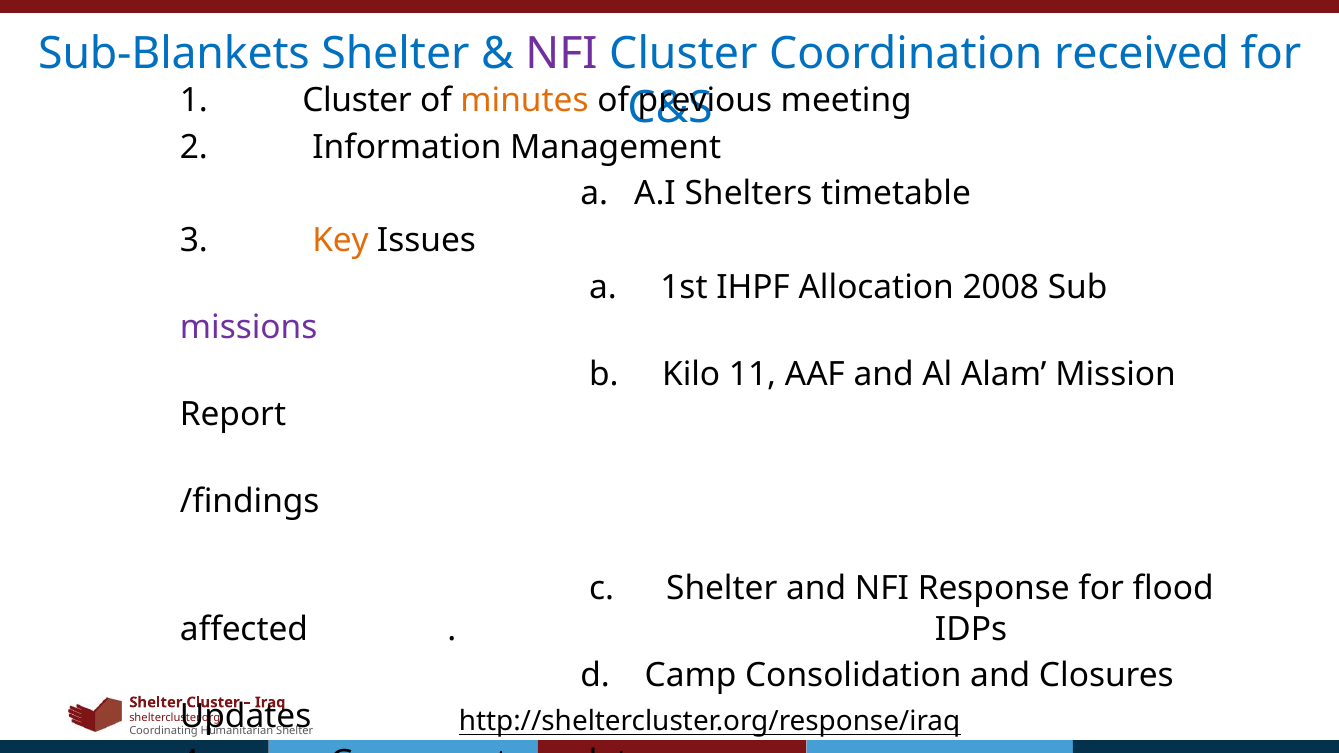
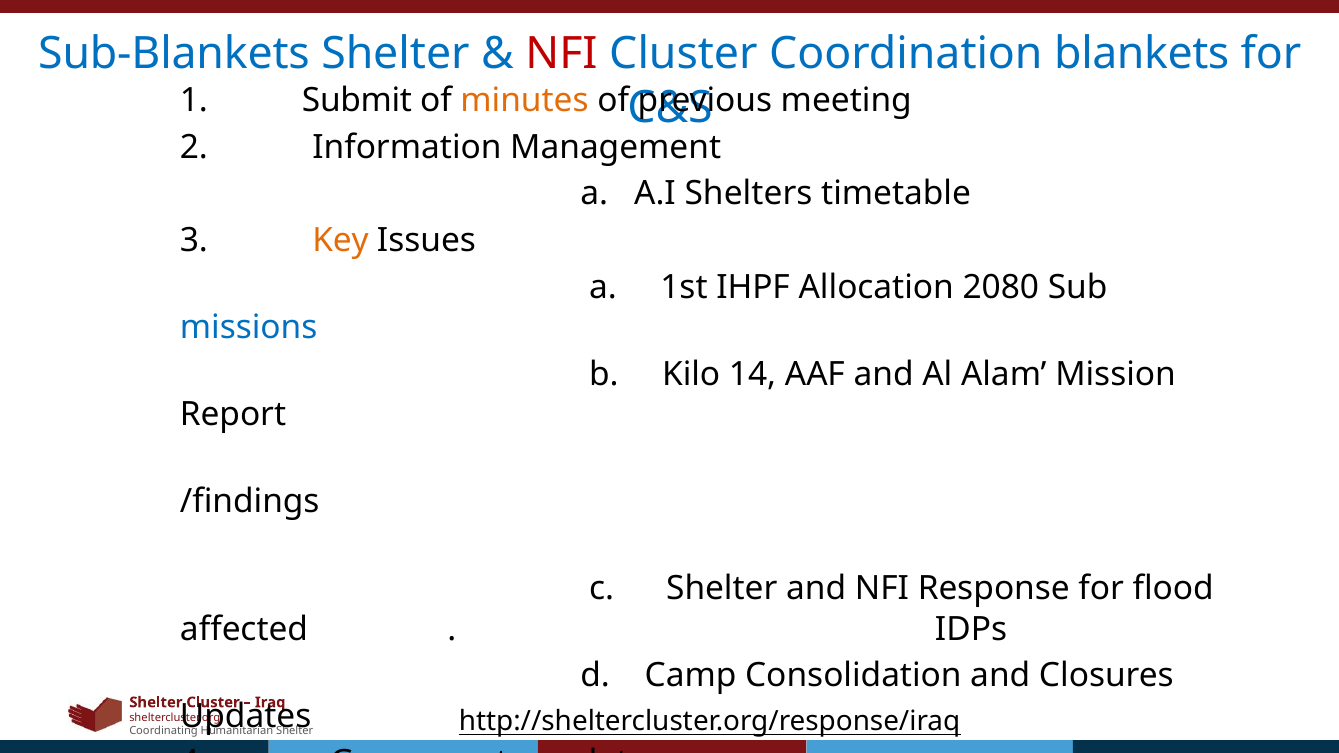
NFI at (562, 54) colour: purple -> red
received: received -> blankets
1 Cluster: Cluster -> Submit
2008: 2008 -> 2080
missions colour: purple -> blue
11: 11 -> 14
